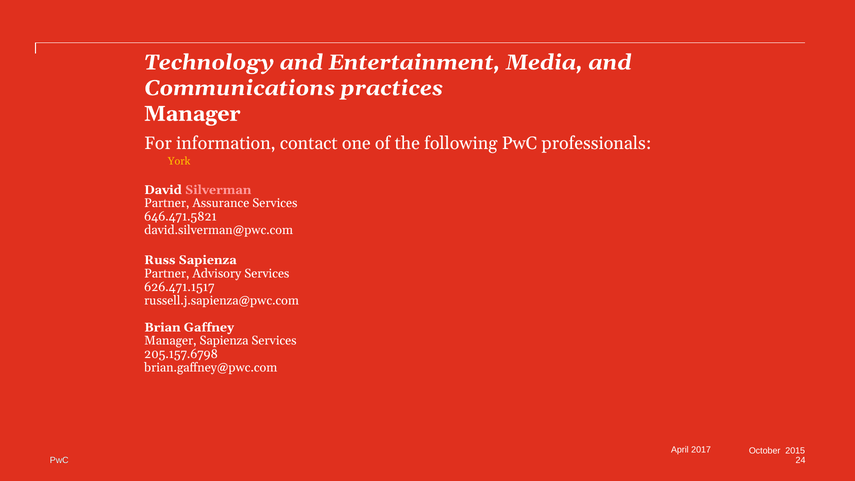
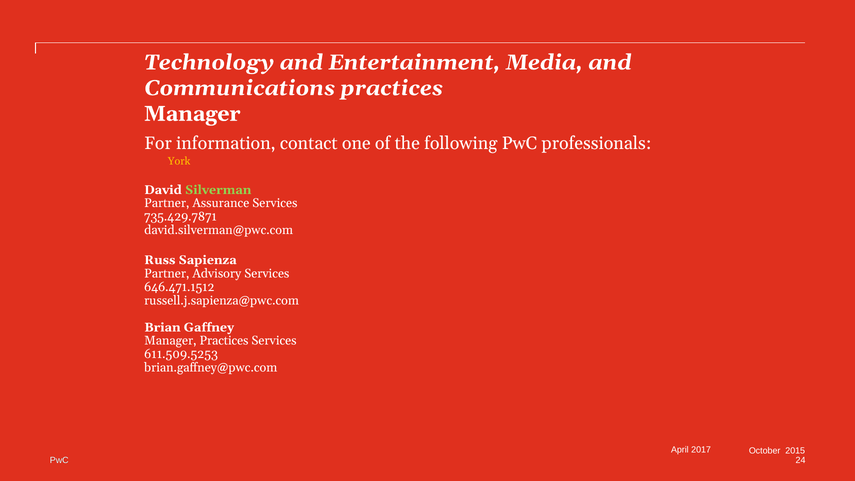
Silverman colour: pink -> light green
646.471.5821: 646.471.5821 -> 735.429.7871
626.471.1517: 626.471.1517 -> 646.471.1512
Manager Sapienza: Sapienza -> Practices
205.157.6798: 205.157.6798 -> 611.509.5253
